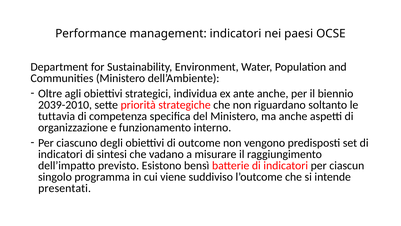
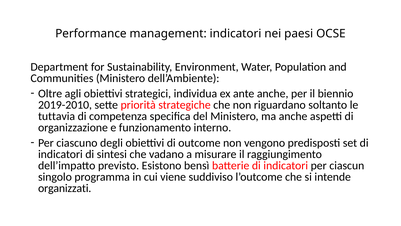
2039-2010: 2039-2010 -> 2019-2010
presentati: presentati -> organizzati
